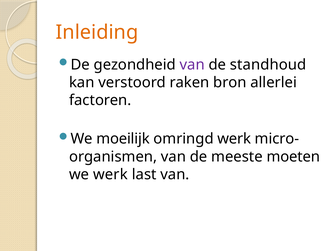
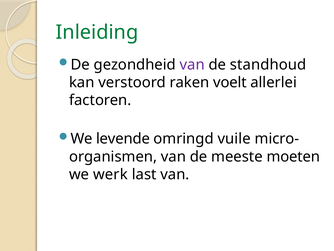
Inleiding colour: orange -> green
bron: bron -> voelt
moeilijk: moeilijk -> levende
omringd werk: werk -> vuile
